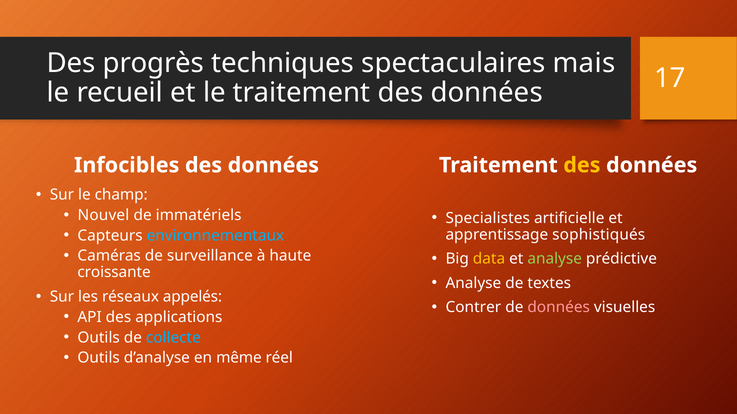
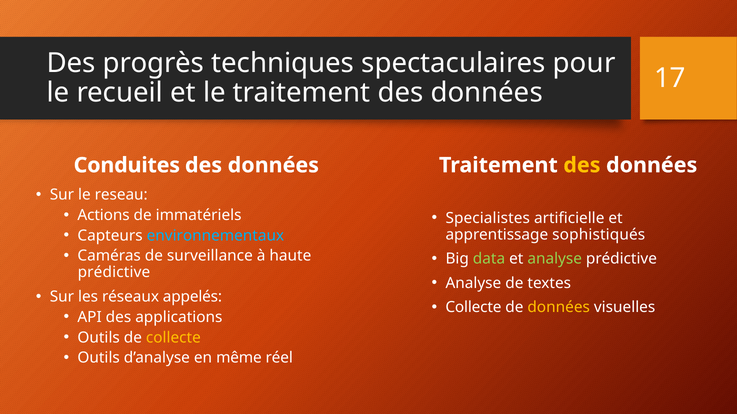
mais: mais -> pour
Infocibles: Infocibles -> Conduites
champ: champ -> reseau
Nouvel: Nouvel -> Actions
data colour: yellow -> light green
croissante at (114, 273): croissante -> prédictive
Contrer at (473, 308): Contrer -> Collecte
données at (559, 308) colour: pink -> yellow
collecte at (173, 338) colour: light blue -> yellow
